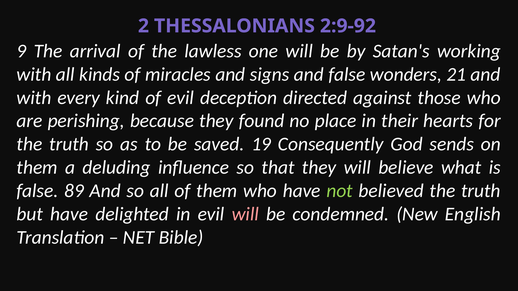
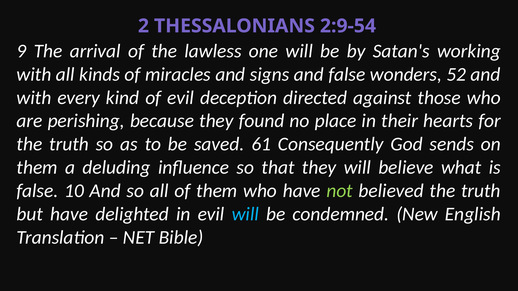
2:9-92: 2:9-92 -> 2:9-54
21: 21 -> 52
19: 19 -> 61
89: 89 -> 10
will at (245, 214) colour: pink -> light blue
